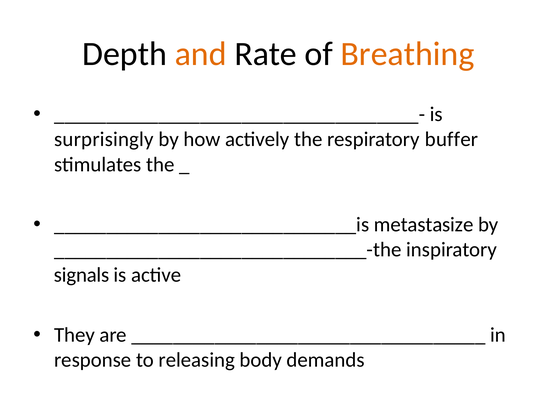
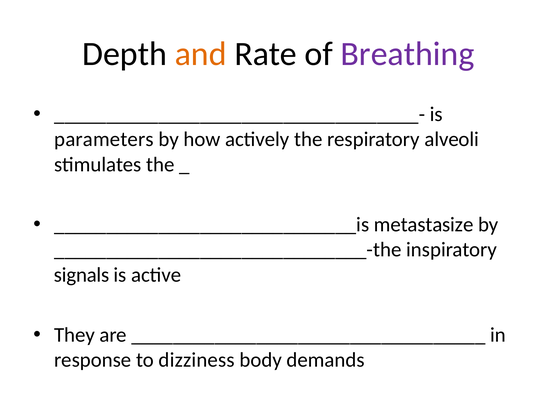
Breathing colour: orange -> purple
surprisingly: surprisingly -> parameters
buffer: buffer -> alveoli
releasing: releasing -> dizziness
